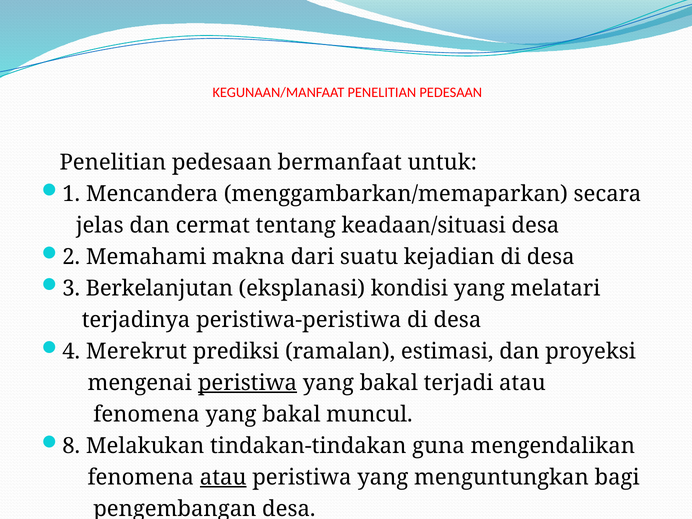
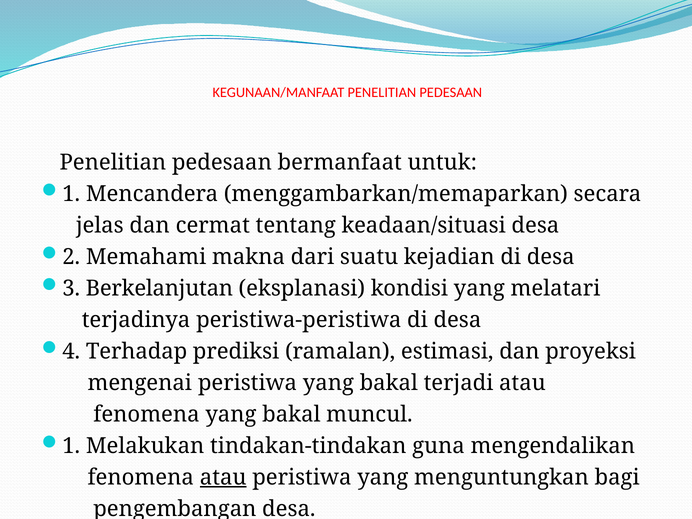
Merekrut: Merekrut -> Terhadap
peristiwa at (247, 383) underline: present -> none
8 at (71, 446): 8 -> 1
